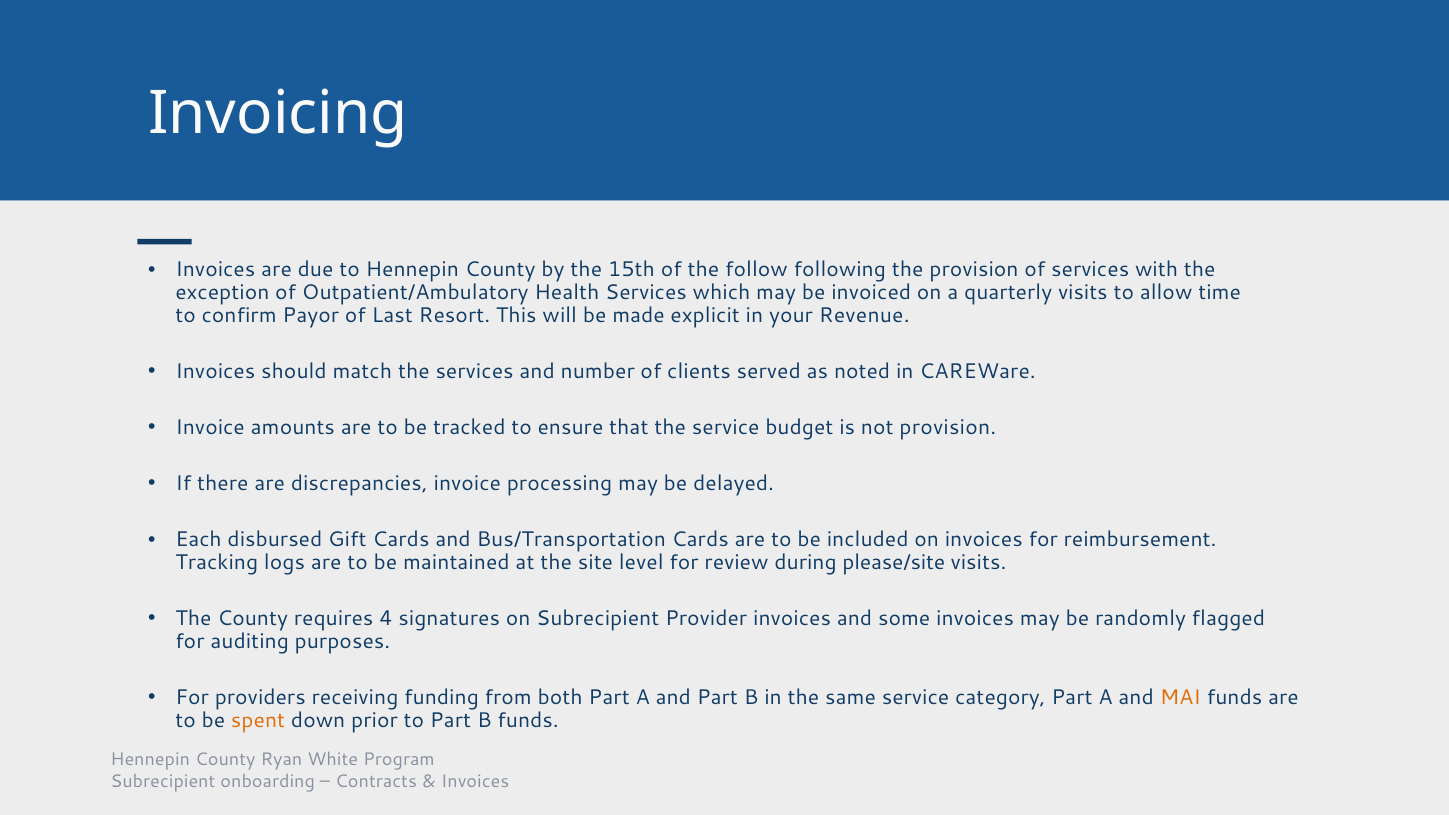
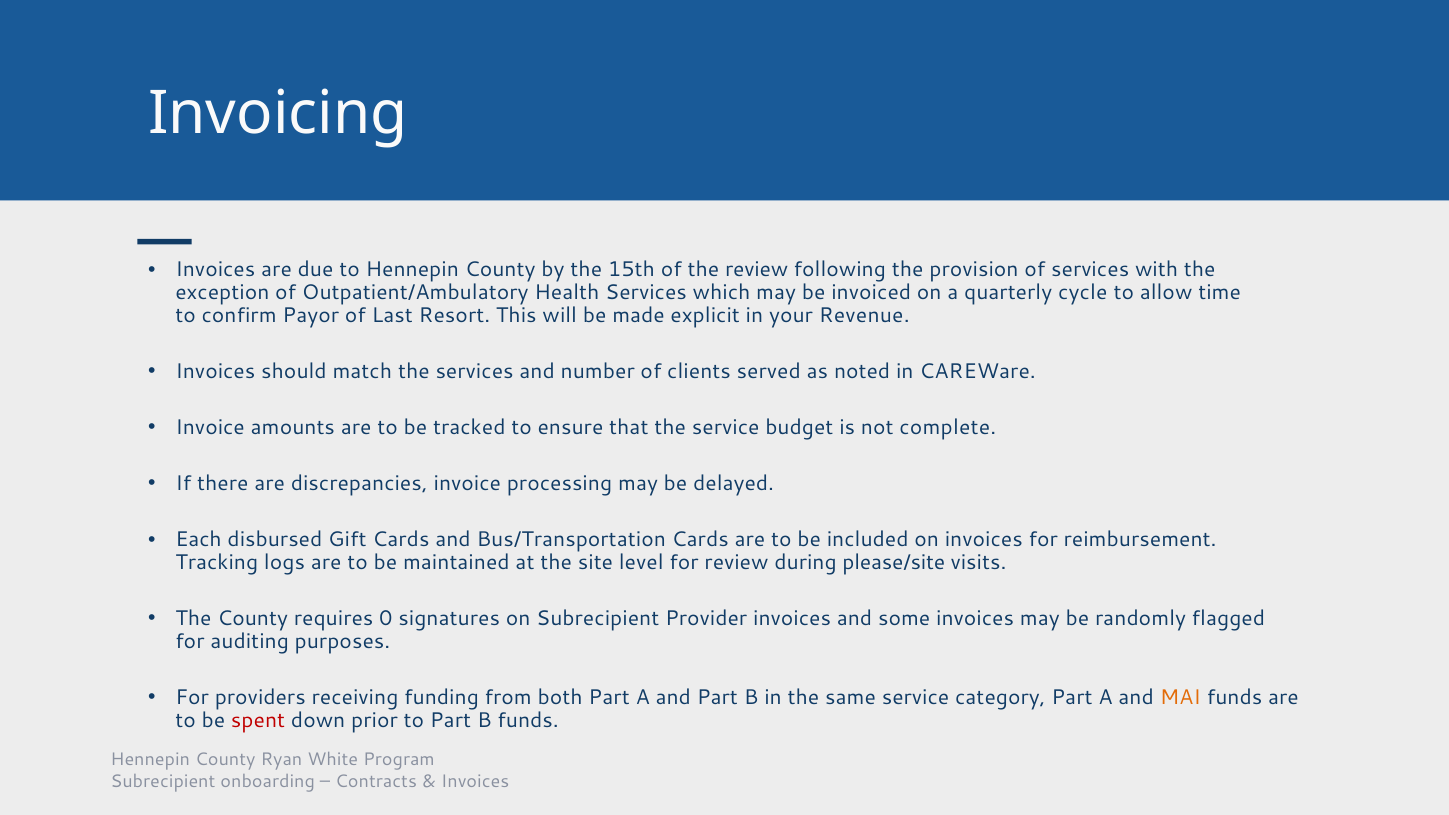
the follow: follow -> review
quarterly visits: visits -> cycle
not provision: provision -> complete
4: 4 -> 0
spent colour: orange -> red
